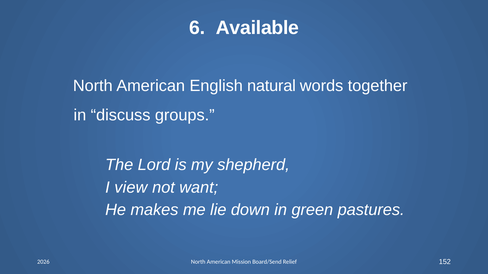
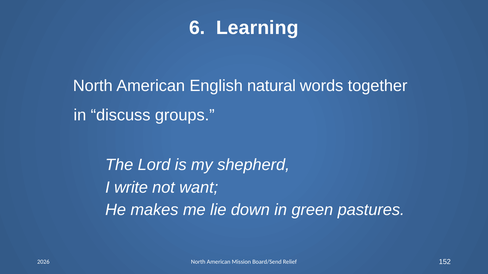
Available: Available -> Learning
view: view -> write
